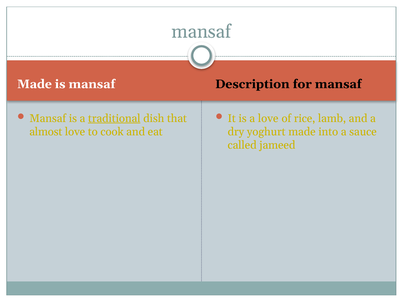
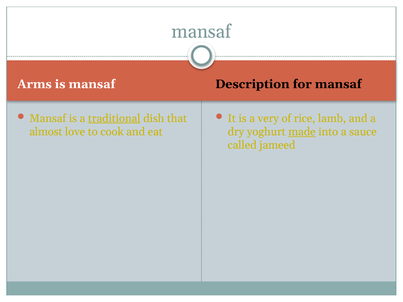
Made at (35, 84): Made -> Arms
a love: love -> very
made at (302, 132) underline: none -> present
